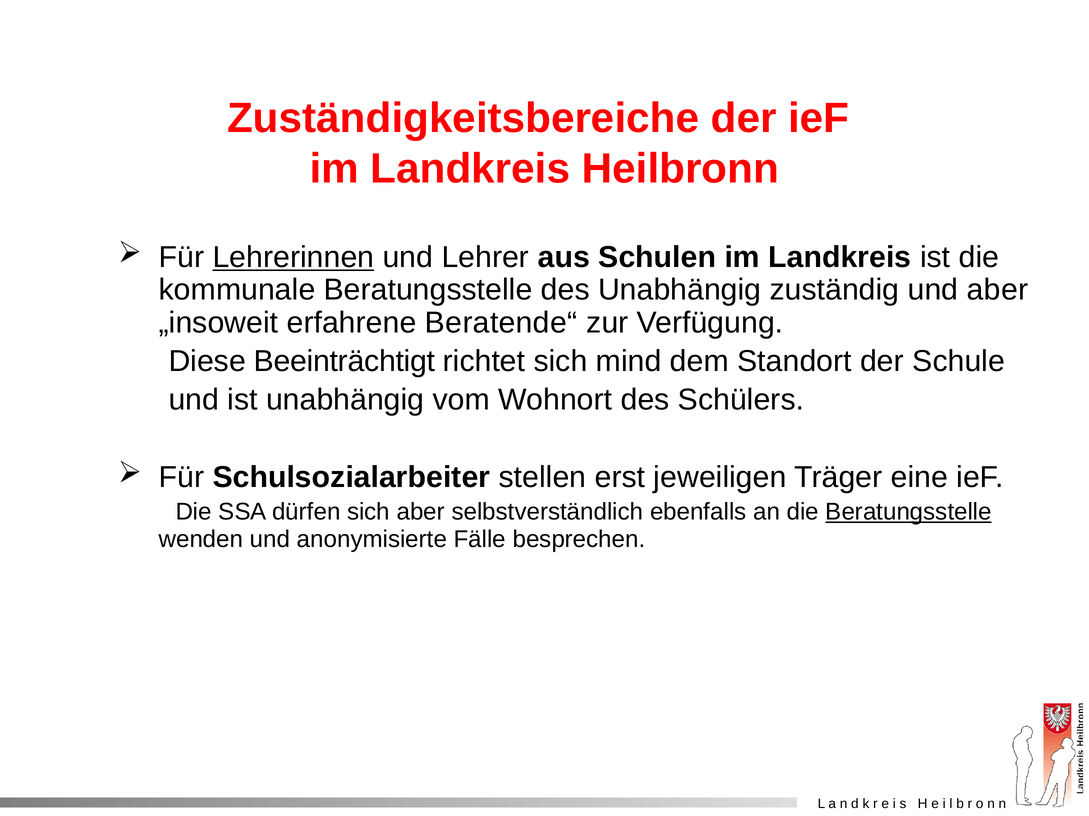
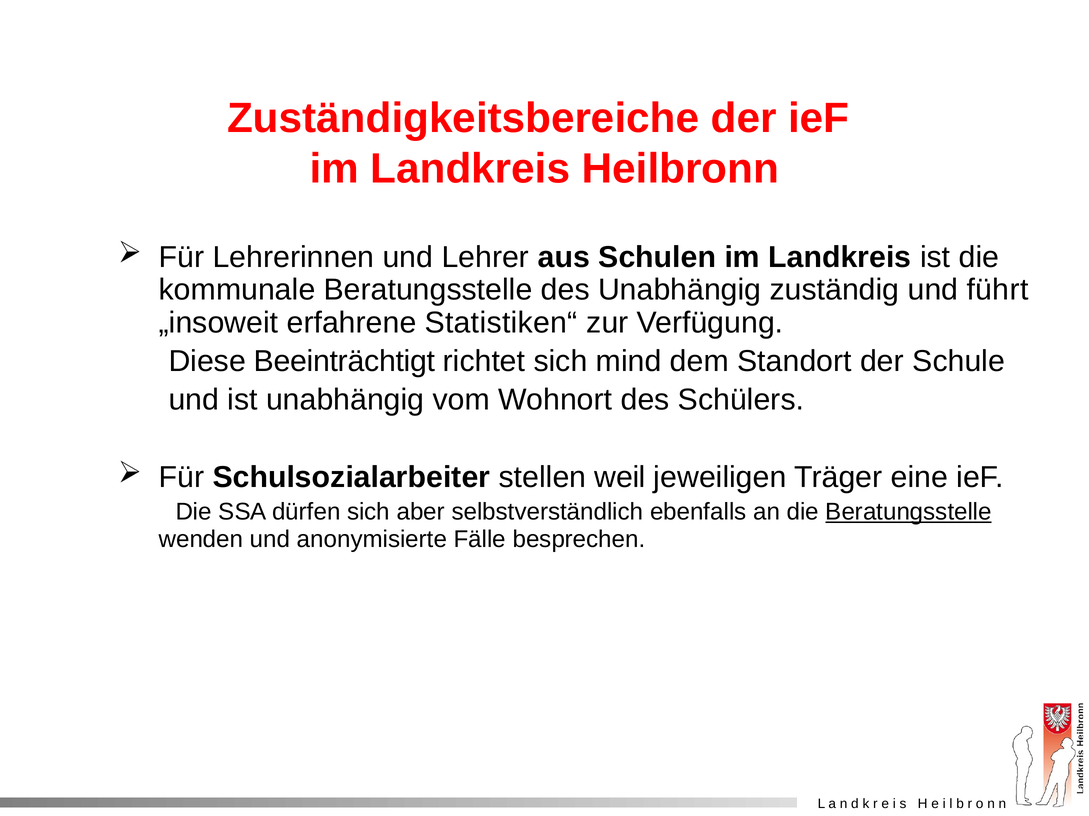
Lehrerinnen underline: present -> none
und aber: aber -> führt
Beratende“: Beratende“ -> Statistiken“
erst: erst -> weil
